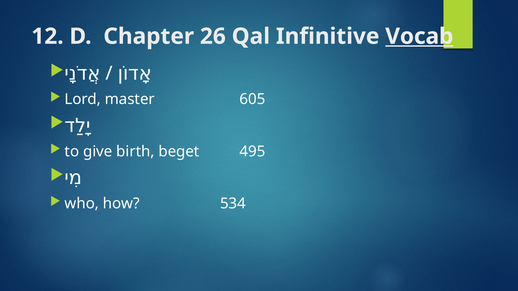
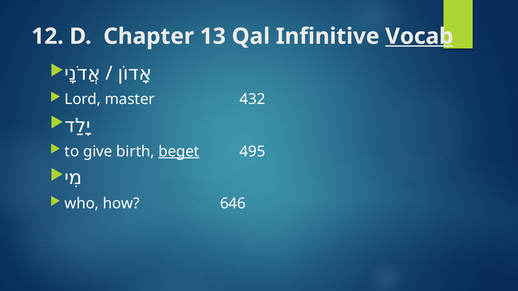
26: 26 -> 13
605: 605 -> 432
beget underline: none -> present
534: 534 -> 646
